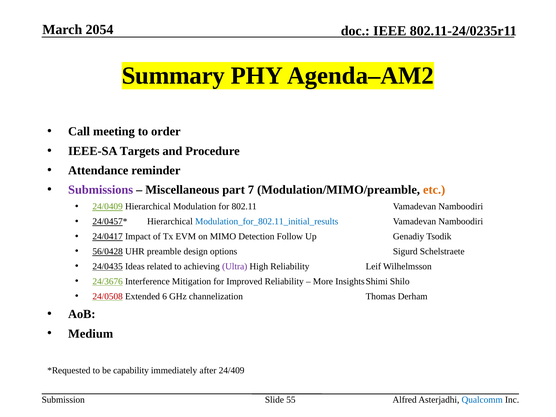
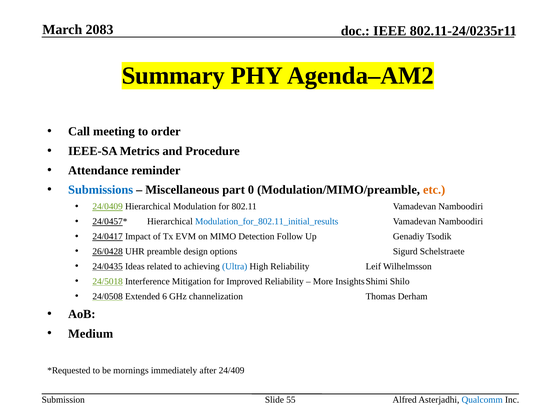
2054: 2054 -> 2083
Targets: Targets -> Metrics
Submissions colour: purple -> blue
7: 7 -> 0
56/0428: 56/0428 -> 26/0428
Ultra colour: purple -> blue
24/3676: 24/3676 -> 24/5018
24/0508 colour: red -> black
capability: capability -> mornings
